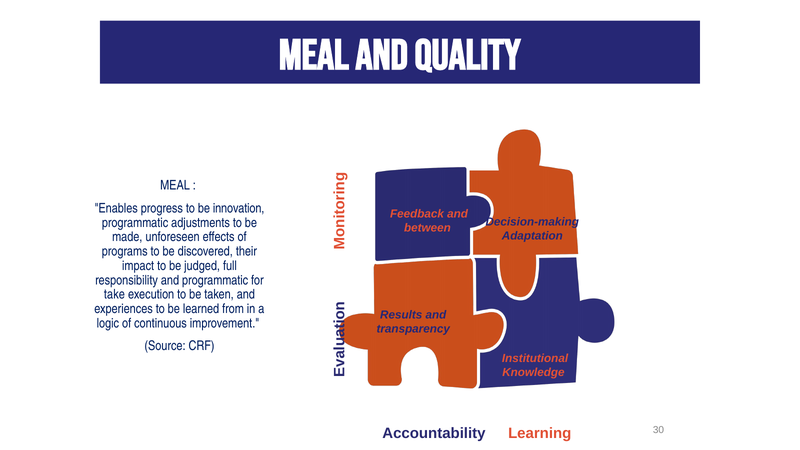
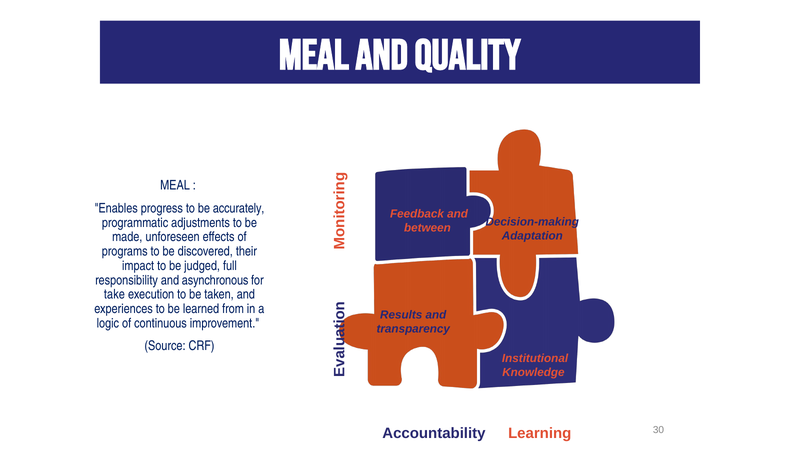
innovation: innovation -> accurately
and programmatic: programmatic -> asynchronous
